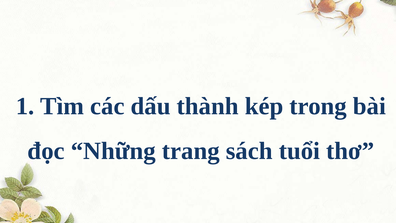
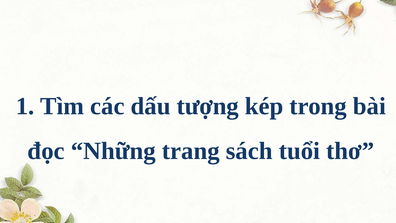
thành: thành -> tượng
